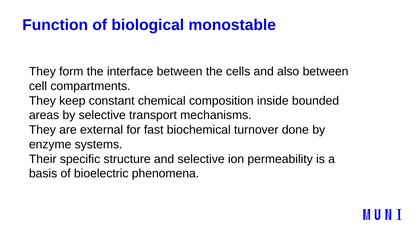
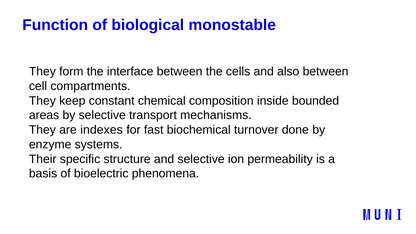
external: external -> indexes
